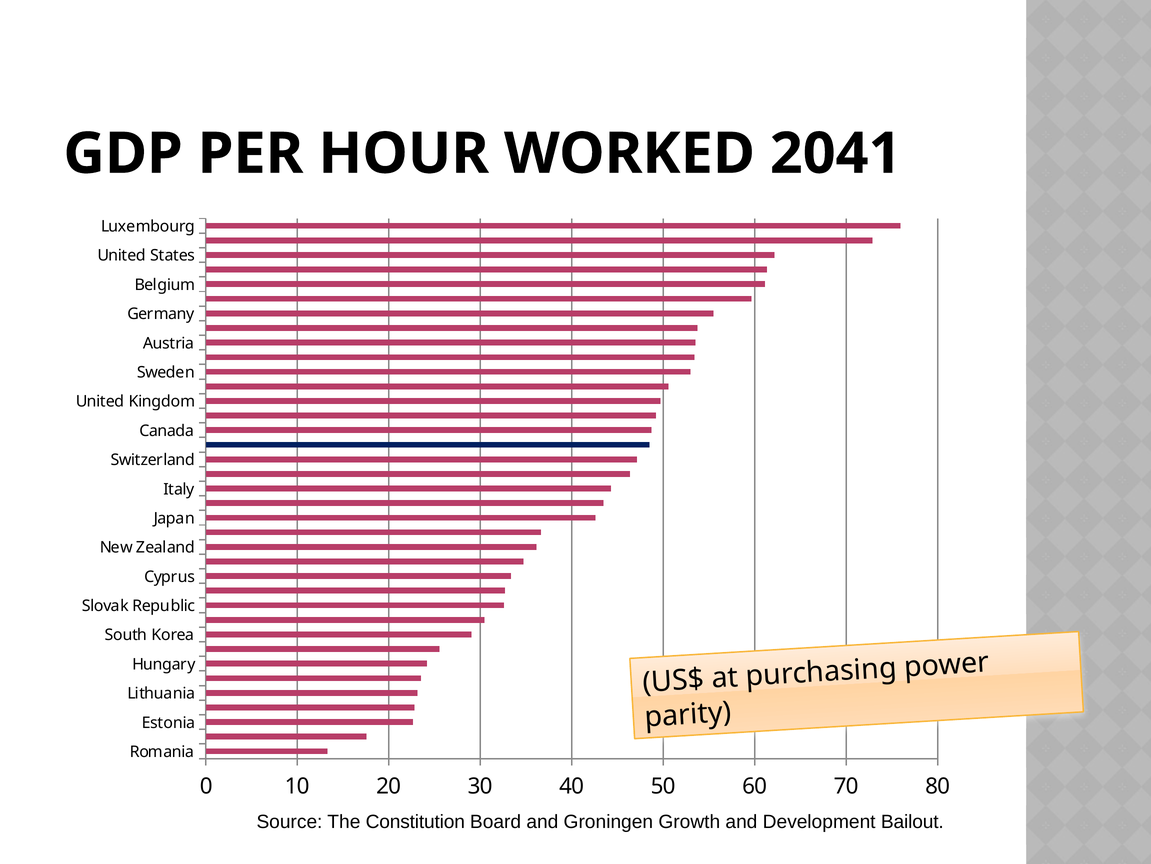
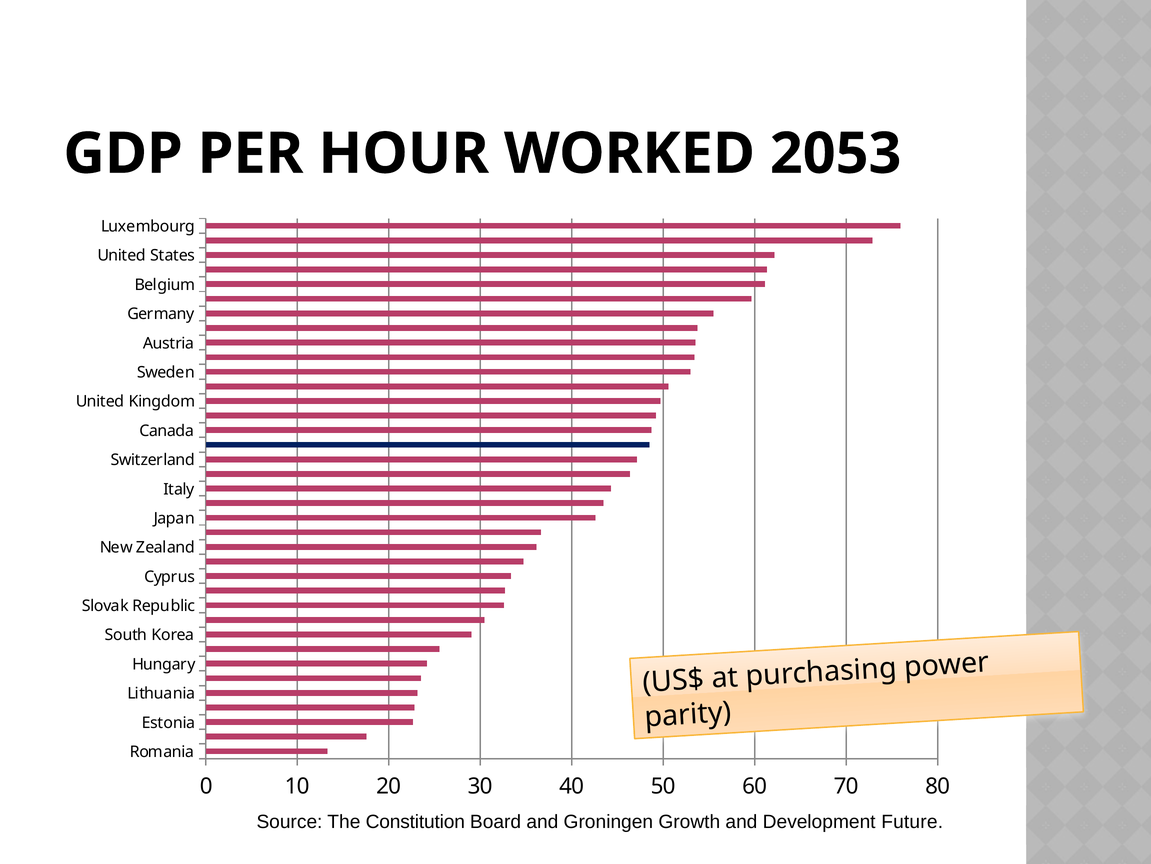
2041: 2041 -> 2053
Bailout: Bailout -> Future
